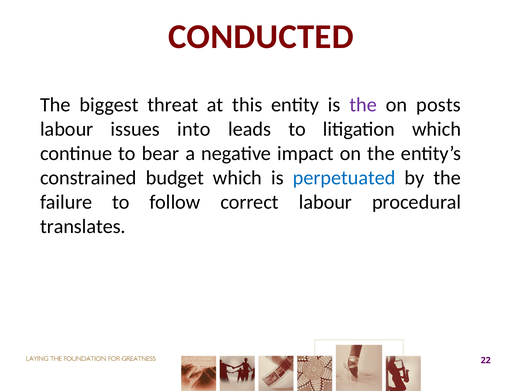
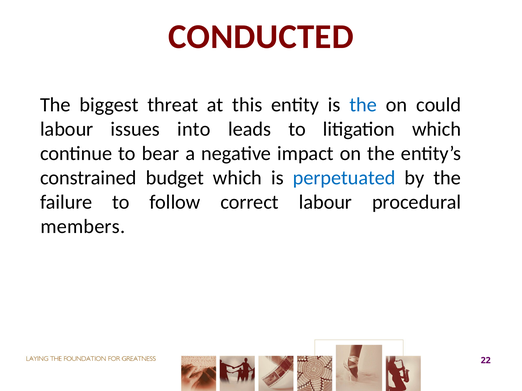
the at (363, 105) colour: purple -> blue
posts: posts -> could
translates: translates -> members
